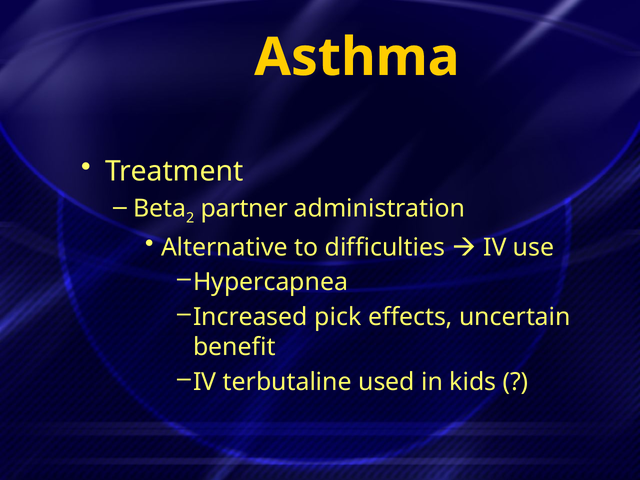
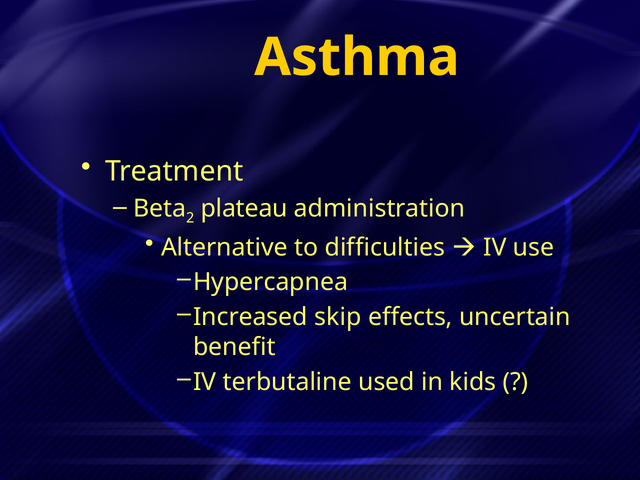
partner: partner -> plateau
pick: pick -> skip
